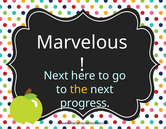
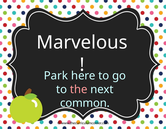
Next at (56, 75): Next -> Park
the colour: yellow -> pink
progress: progress -> common
